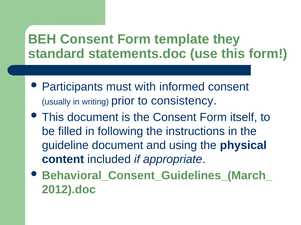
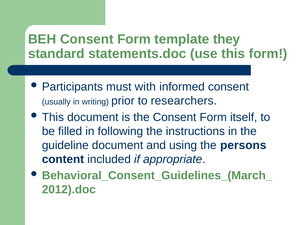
consistency: consistency -> researchers
physical: physical -> persons
